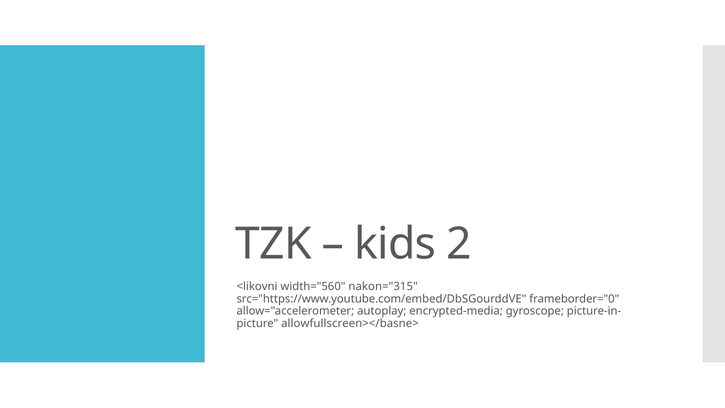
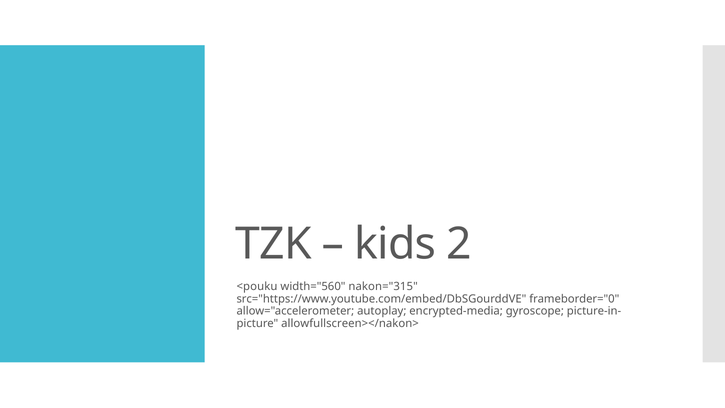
<likovni: <likovni -> <pouku
allowfullscreen></basne>: allowfullscreen></basne> -> allowfullscreen></nakon>
